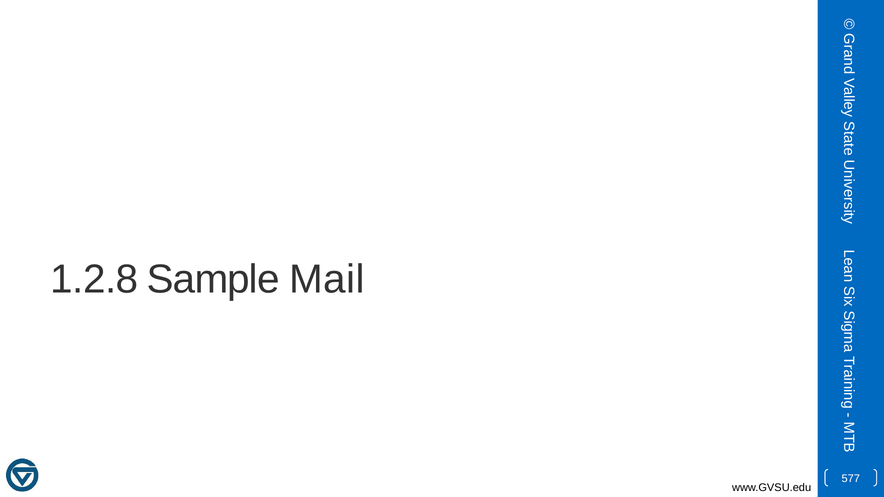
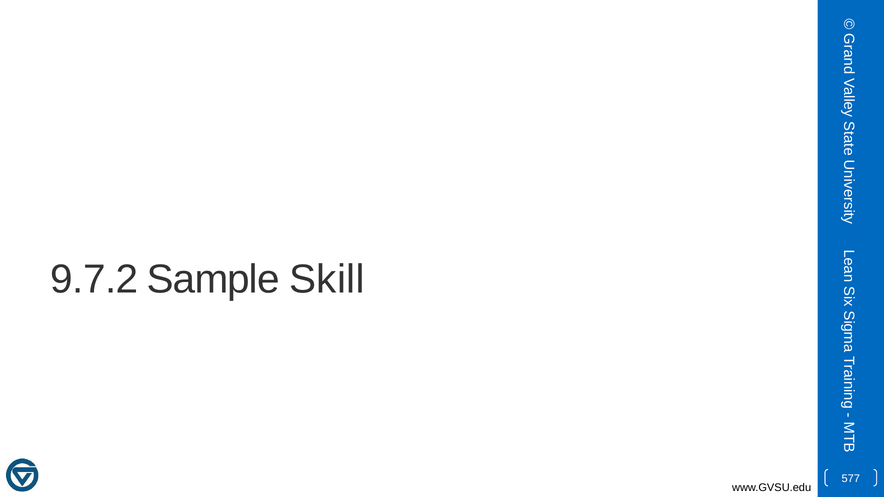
1.2.8: 1.2.8 -> 9.7.2
Mail: Mail -> Skill
